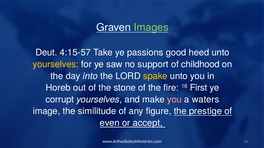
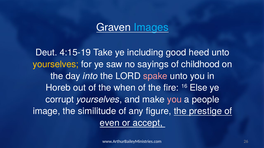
Images colour: light green -> light blue
4:15-57: 4:15-57 -> 4:15-19
passions: passions -> including
support: support -> sayings
spake colour: yellow -> pink
stone: stone -> when
First: First -> Else
waters: waters -> people
